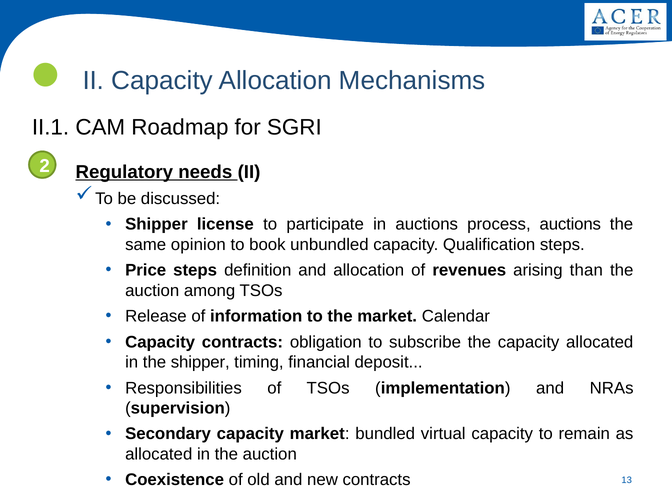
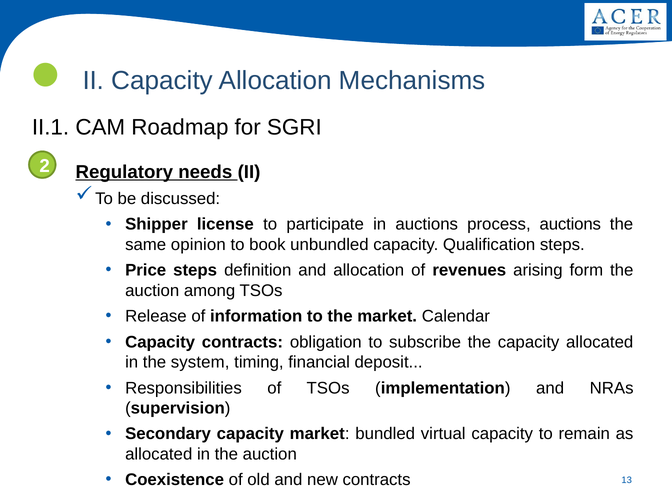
than: than -> form
the shipper: shipper -> system
